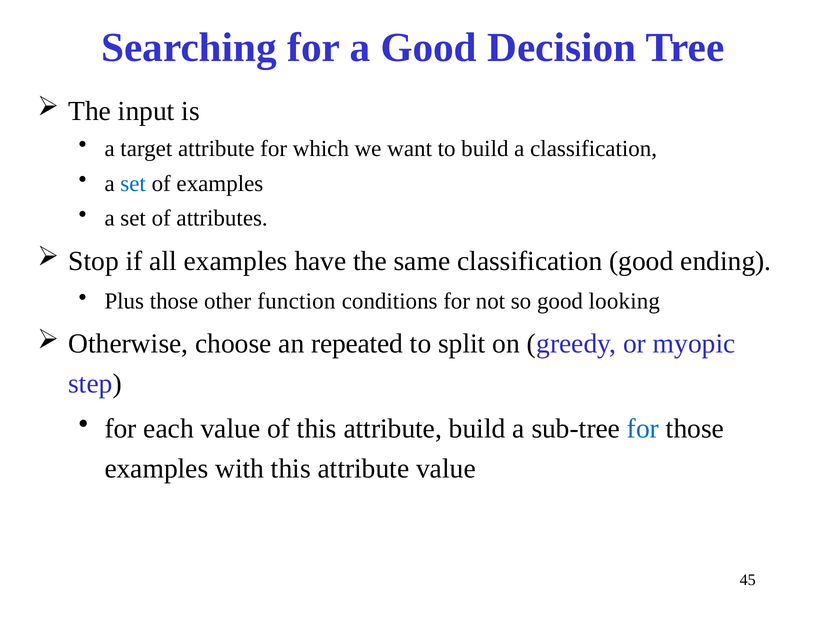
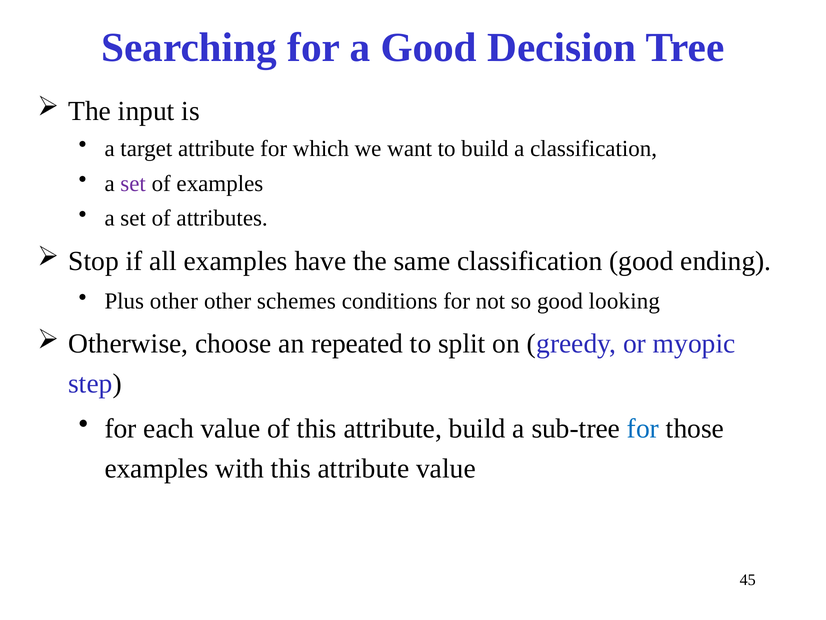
set at (133, 183) colour: blue -> purple
Plus those: those -> other
function: function -> schemes
